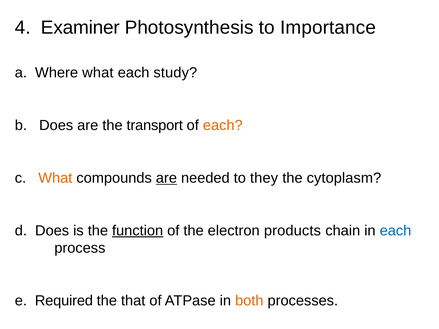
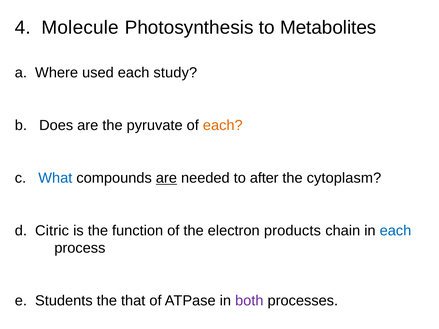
Examiner: Examiner -> Molecule
Importance: Importance -> Metabolites
Where what: what -> used
transport: transport -> pyruvate
What at (55, 178) colour: orange -> blue
they: they -> after
d Does: Does -> Citric
function underline: present -> none
Required: Required -> Students
both colour: orange -> purple
